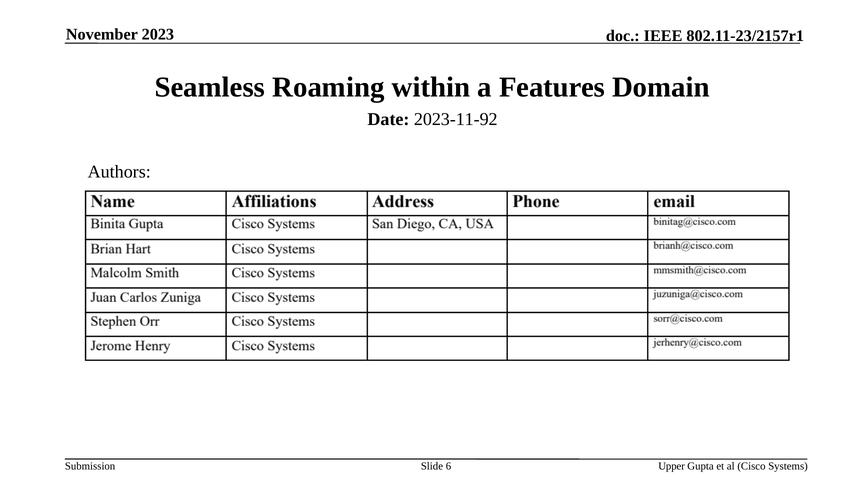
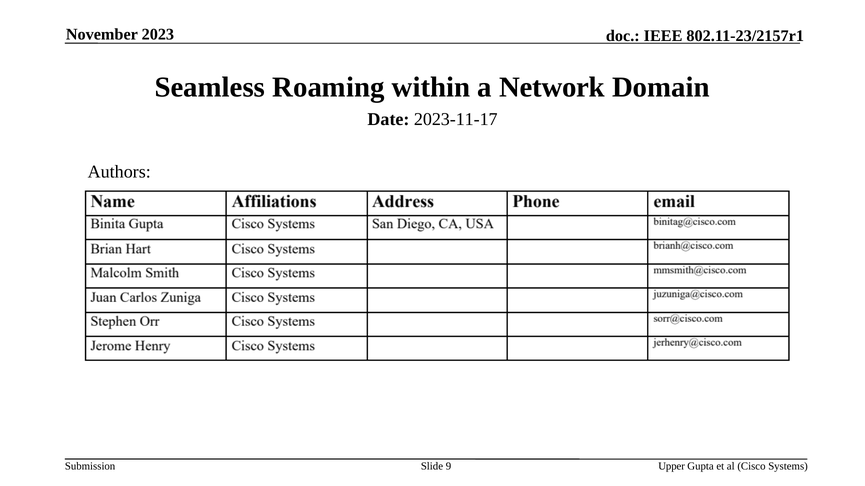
Features: Features -> Network
2023-11-92: 2023-11-92 -> 2023-11-17
6: 6 -> 9
